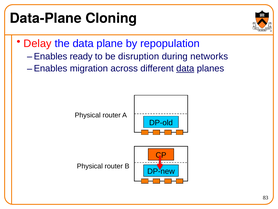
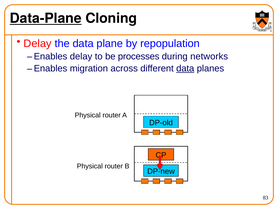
Data-Plane underline: none -> present
Enables ready: ready -> delay
disruption: disruption -> processes
